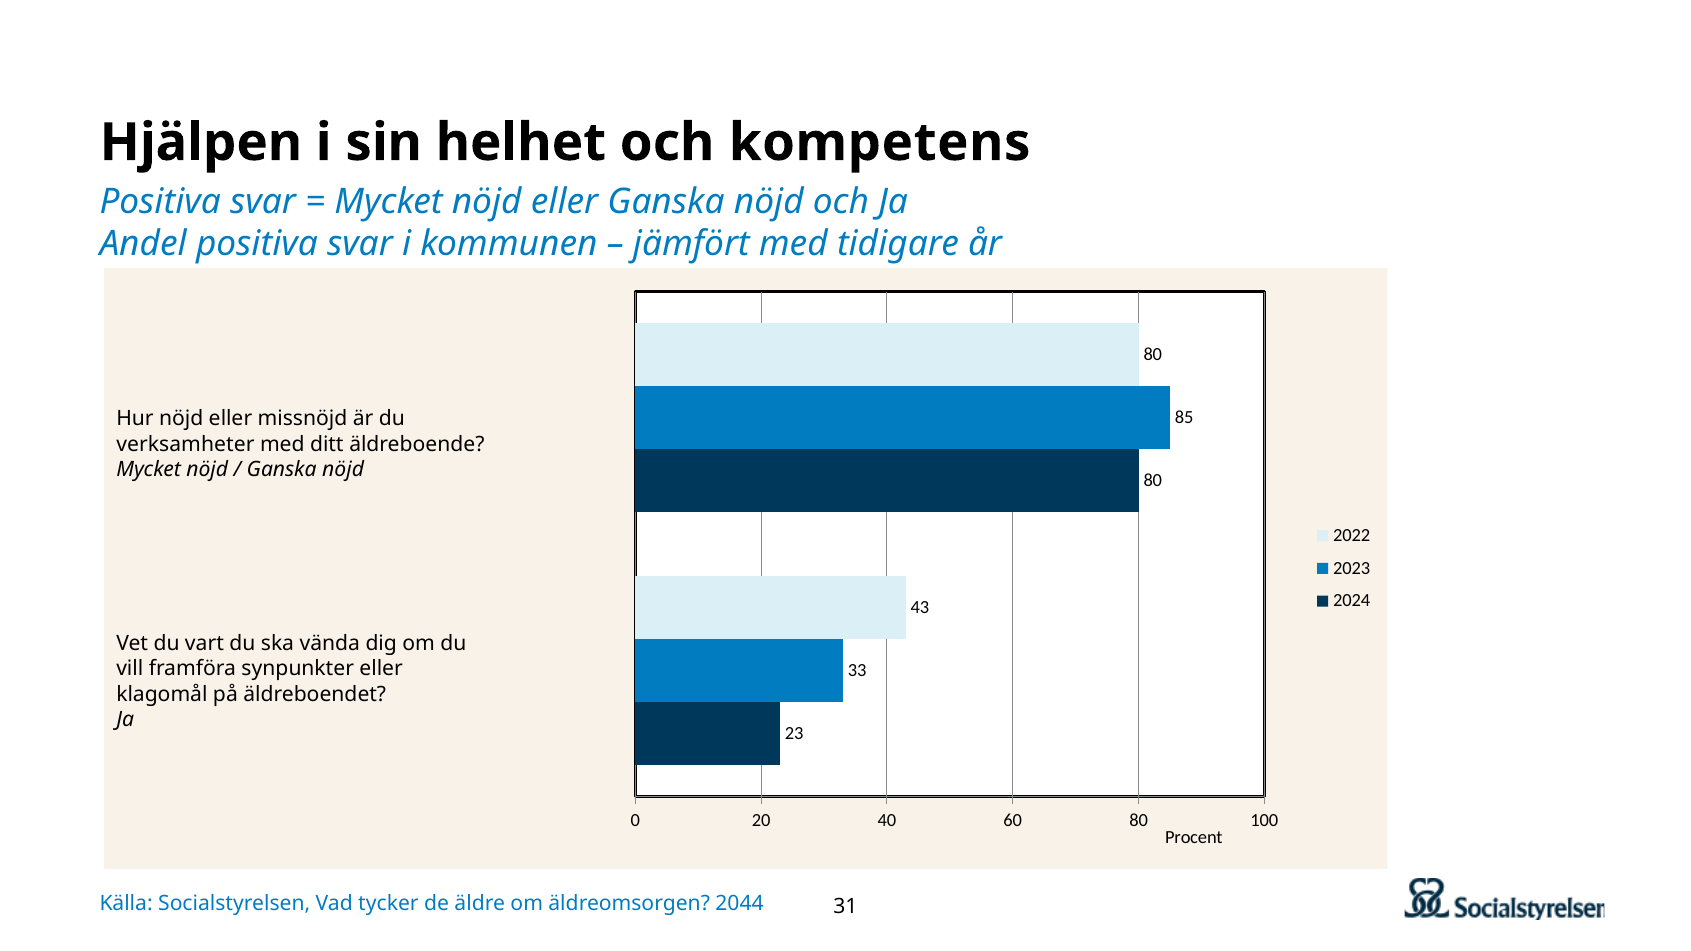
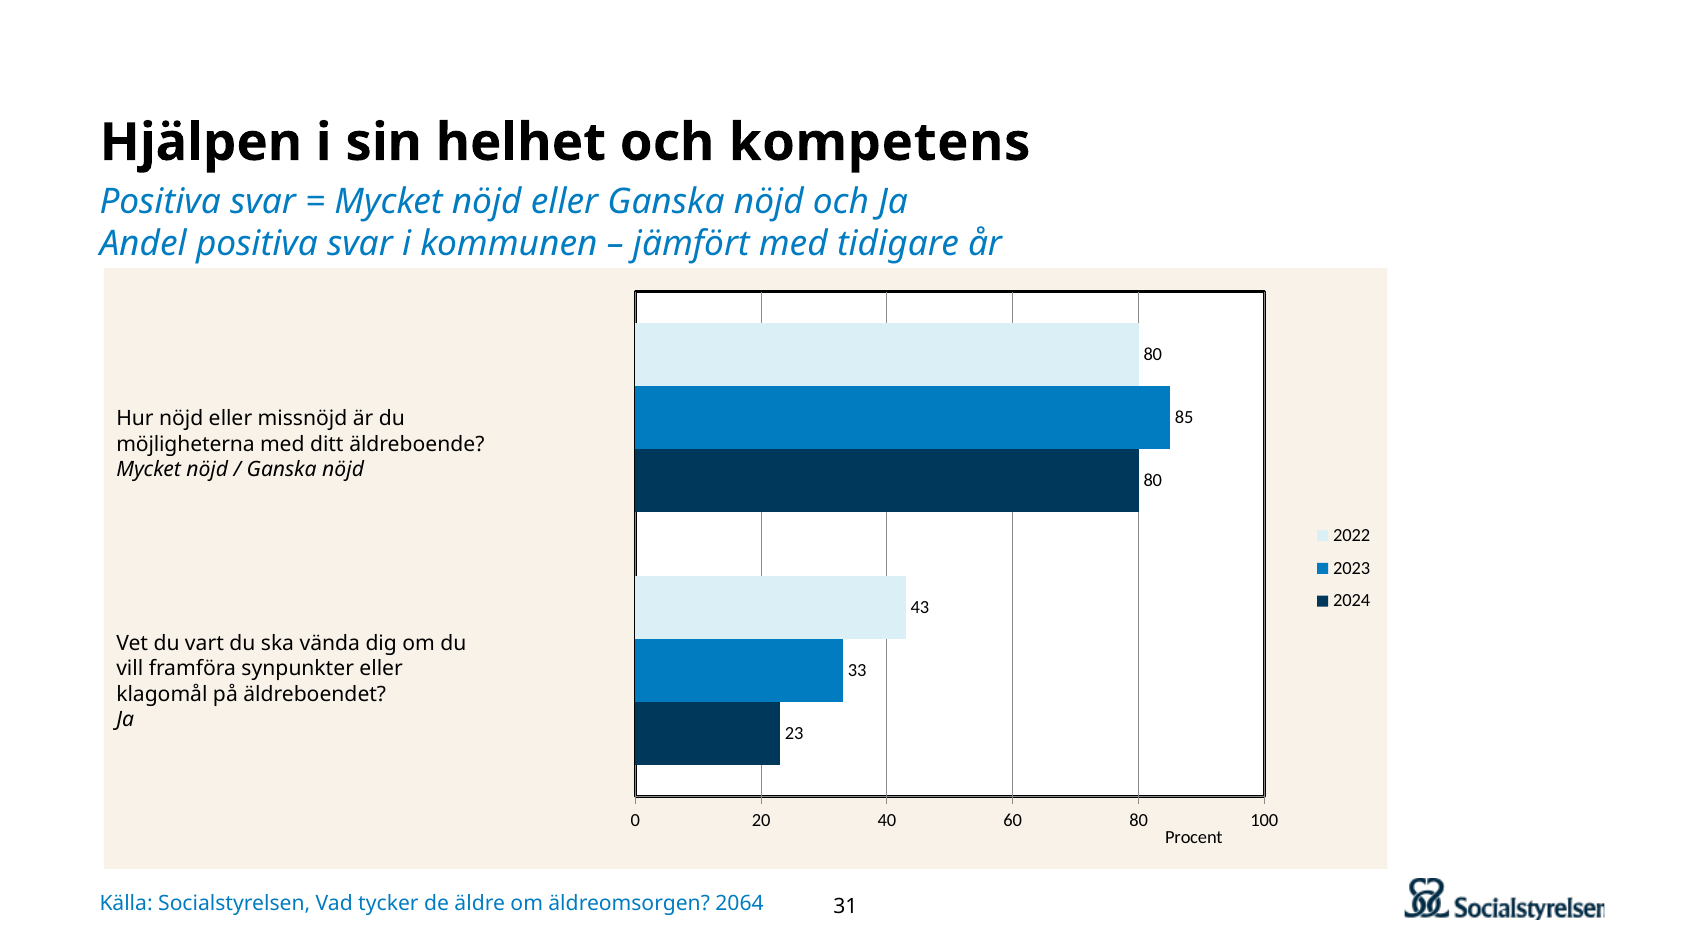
verksamheter: verksamheter -> möjligheterna
2044: 2044 -> 2064
